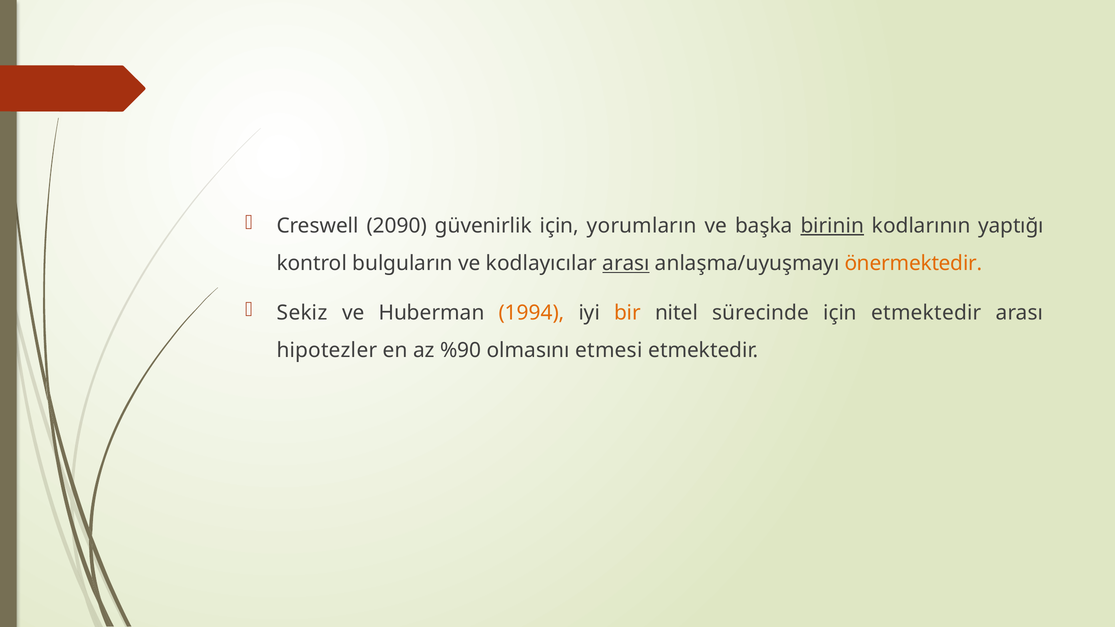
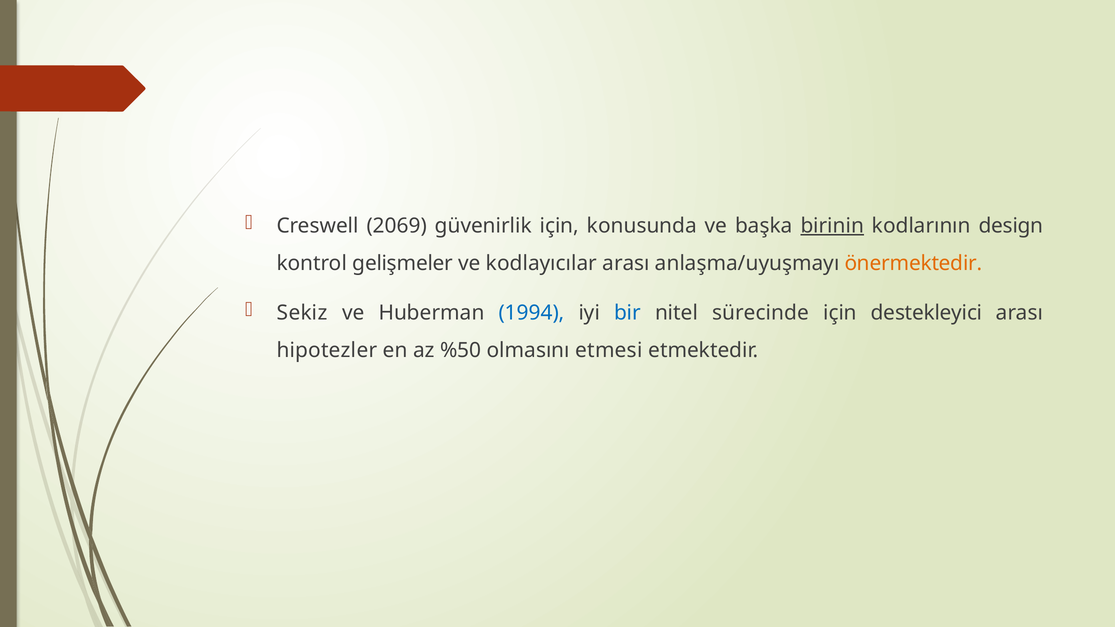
2090: 2090 -> 2069
yorumların: yorumların -> konusunda
yaptığı: yaptığı -> design
bulguların: bulguların -> gelişmeler
arası at (626, 263) underline: present -> none
1994 colour: orange -> blue
bir colour: orange -> blue
için etmektedir: etmektedir -> destekleyici
%90: %90 -> %50
